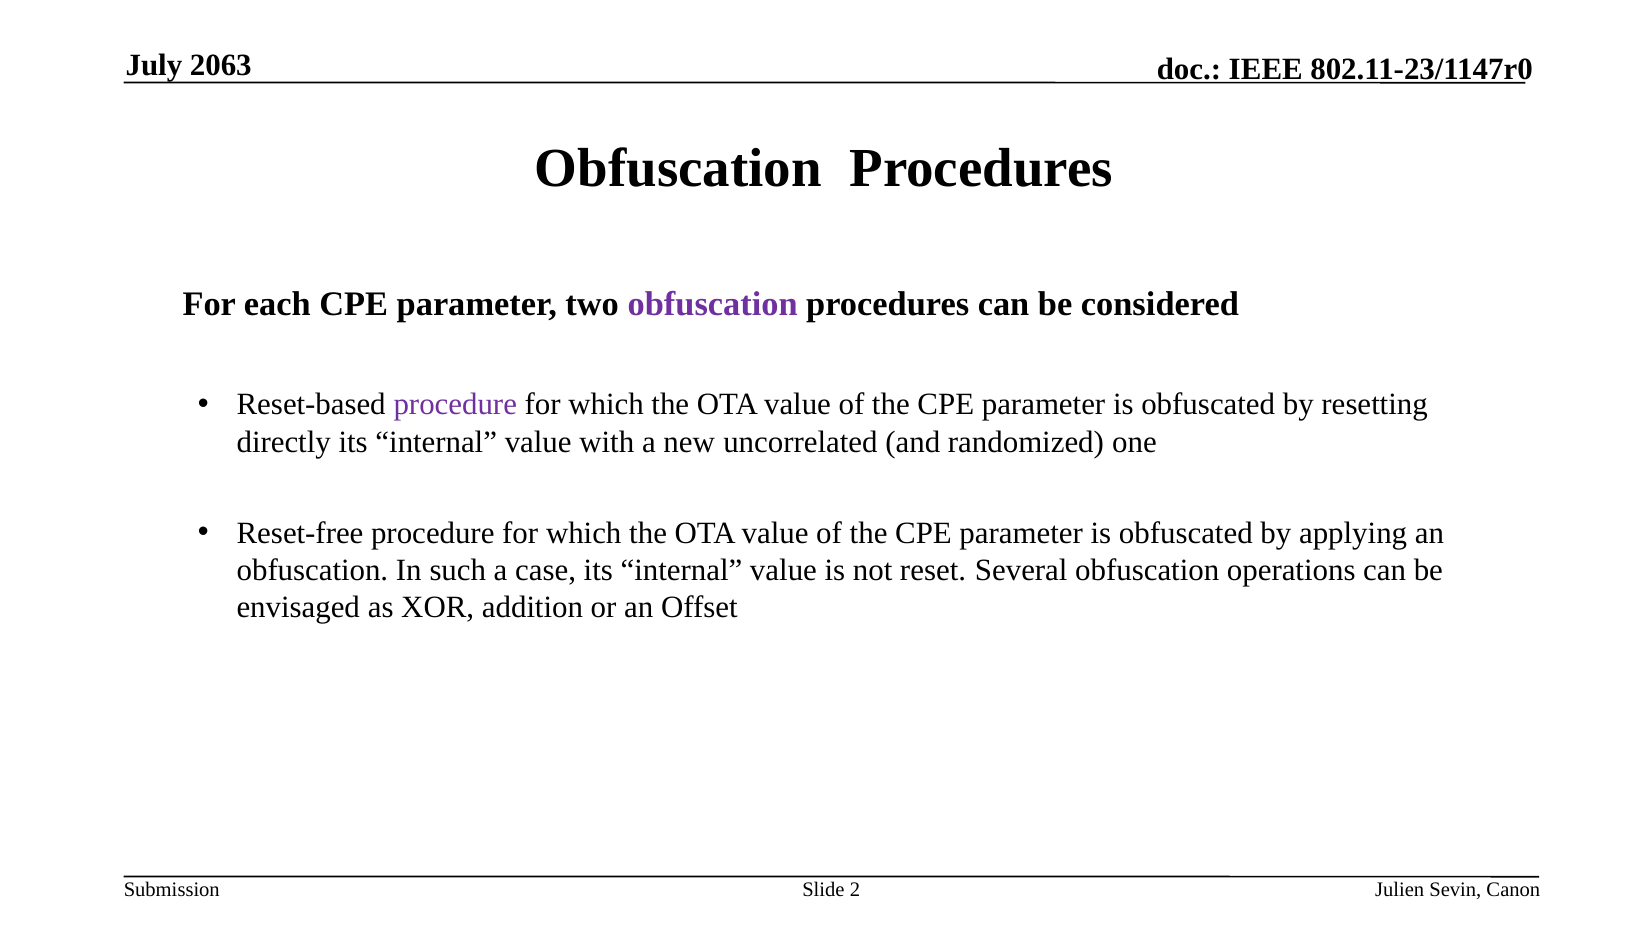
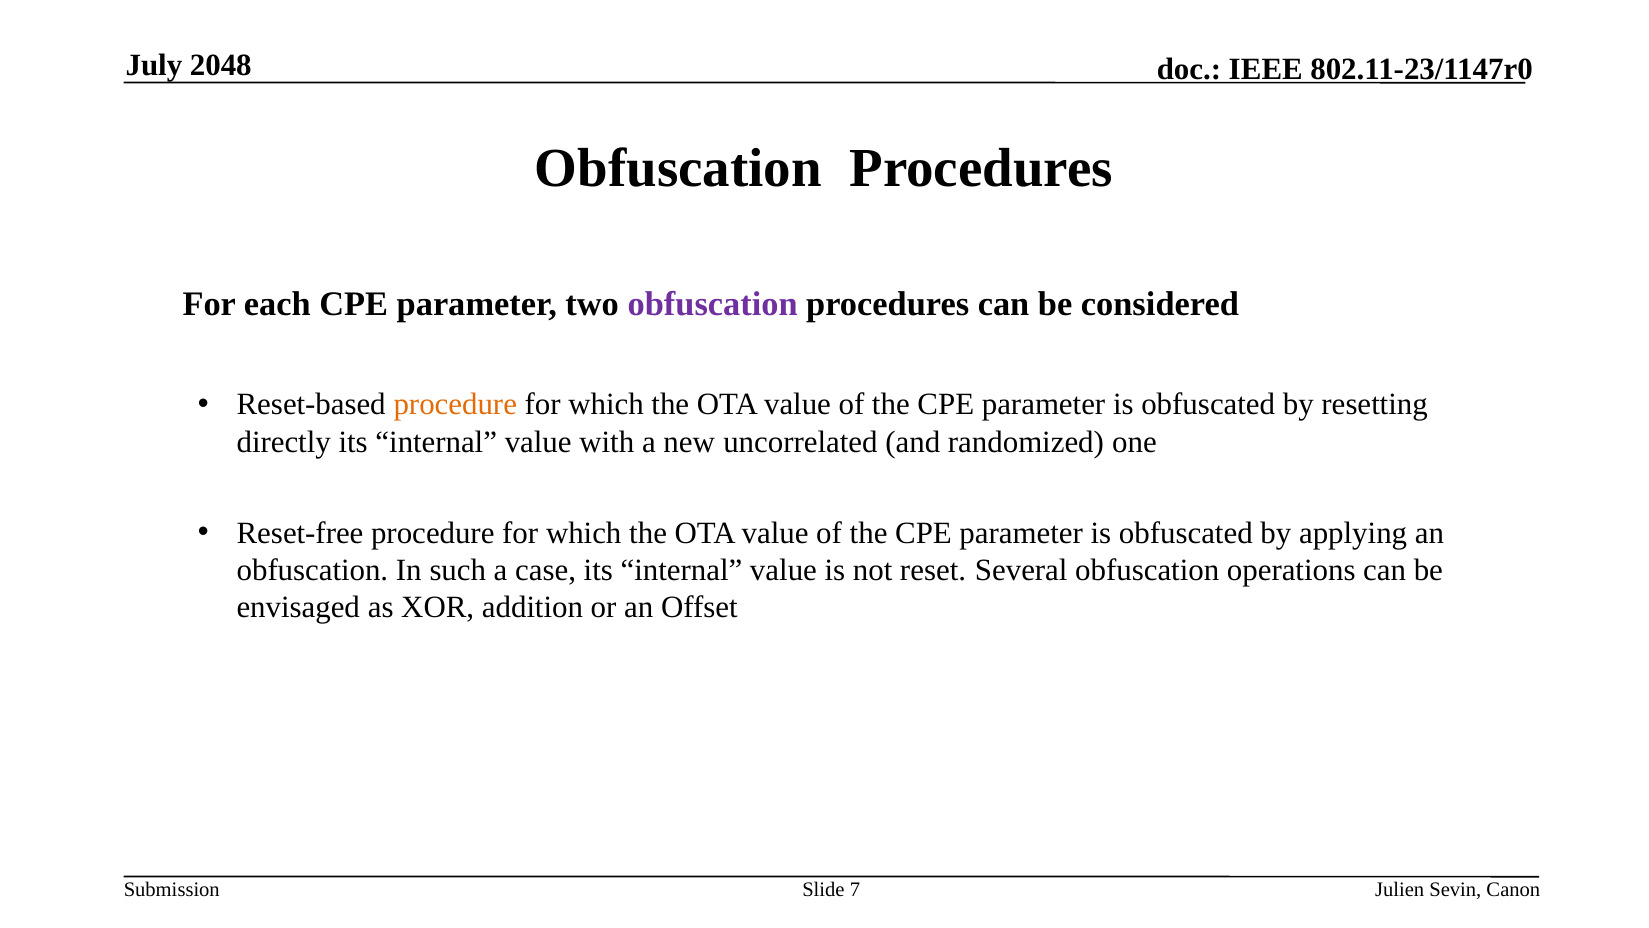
2063: 2063 -> 2048
procedure at (455, 404) colour: purple -> orange
2: 2 -> 7
